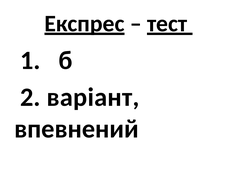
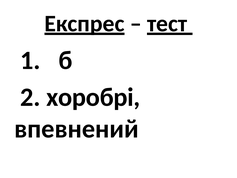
варіант: варіант -> хоробрі
